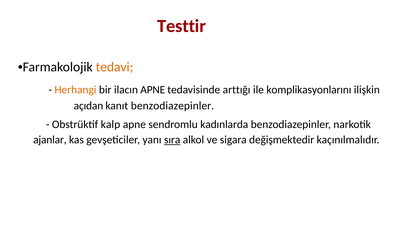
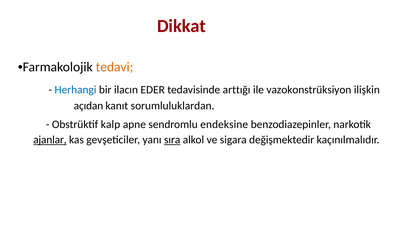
Testtir: Testtir -> Dikkat
Herhangi colour: orange -> blue
ilacın APNE: APNE -> EDER
komplikasyonlarını: komplikasyonlarını -> vazokonstrüksiyon
kanıt benzodiazepinler: benzodiazepinler -> sorumluluklardan
kadınlarda: kadınlarda -> endeksine
ajanlar underline: none -> present
